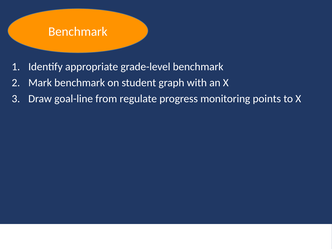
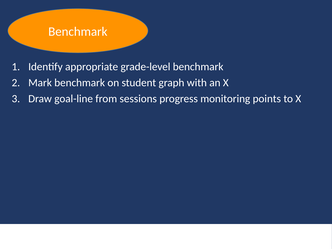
regulate: regulate -> sessions
